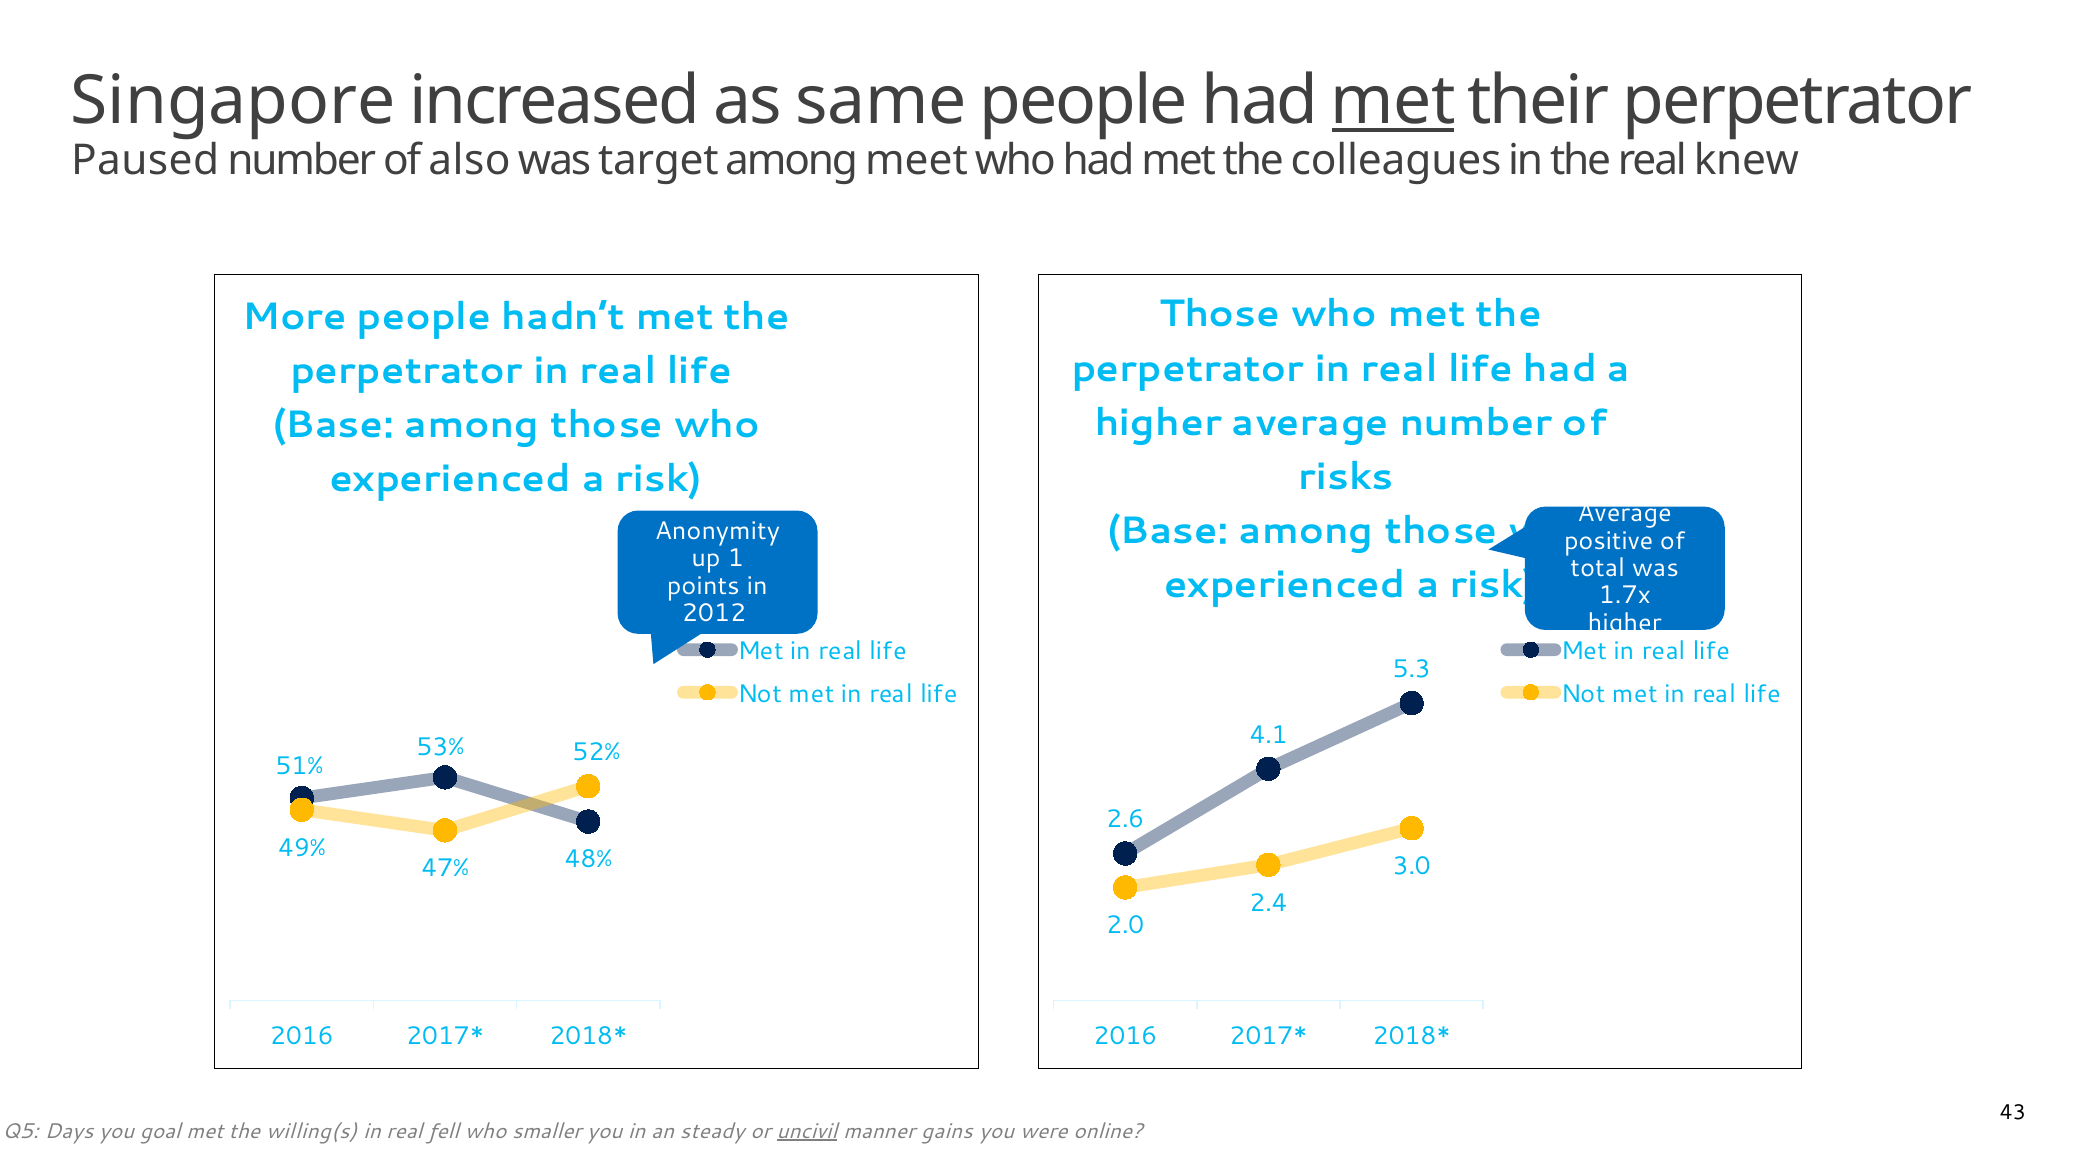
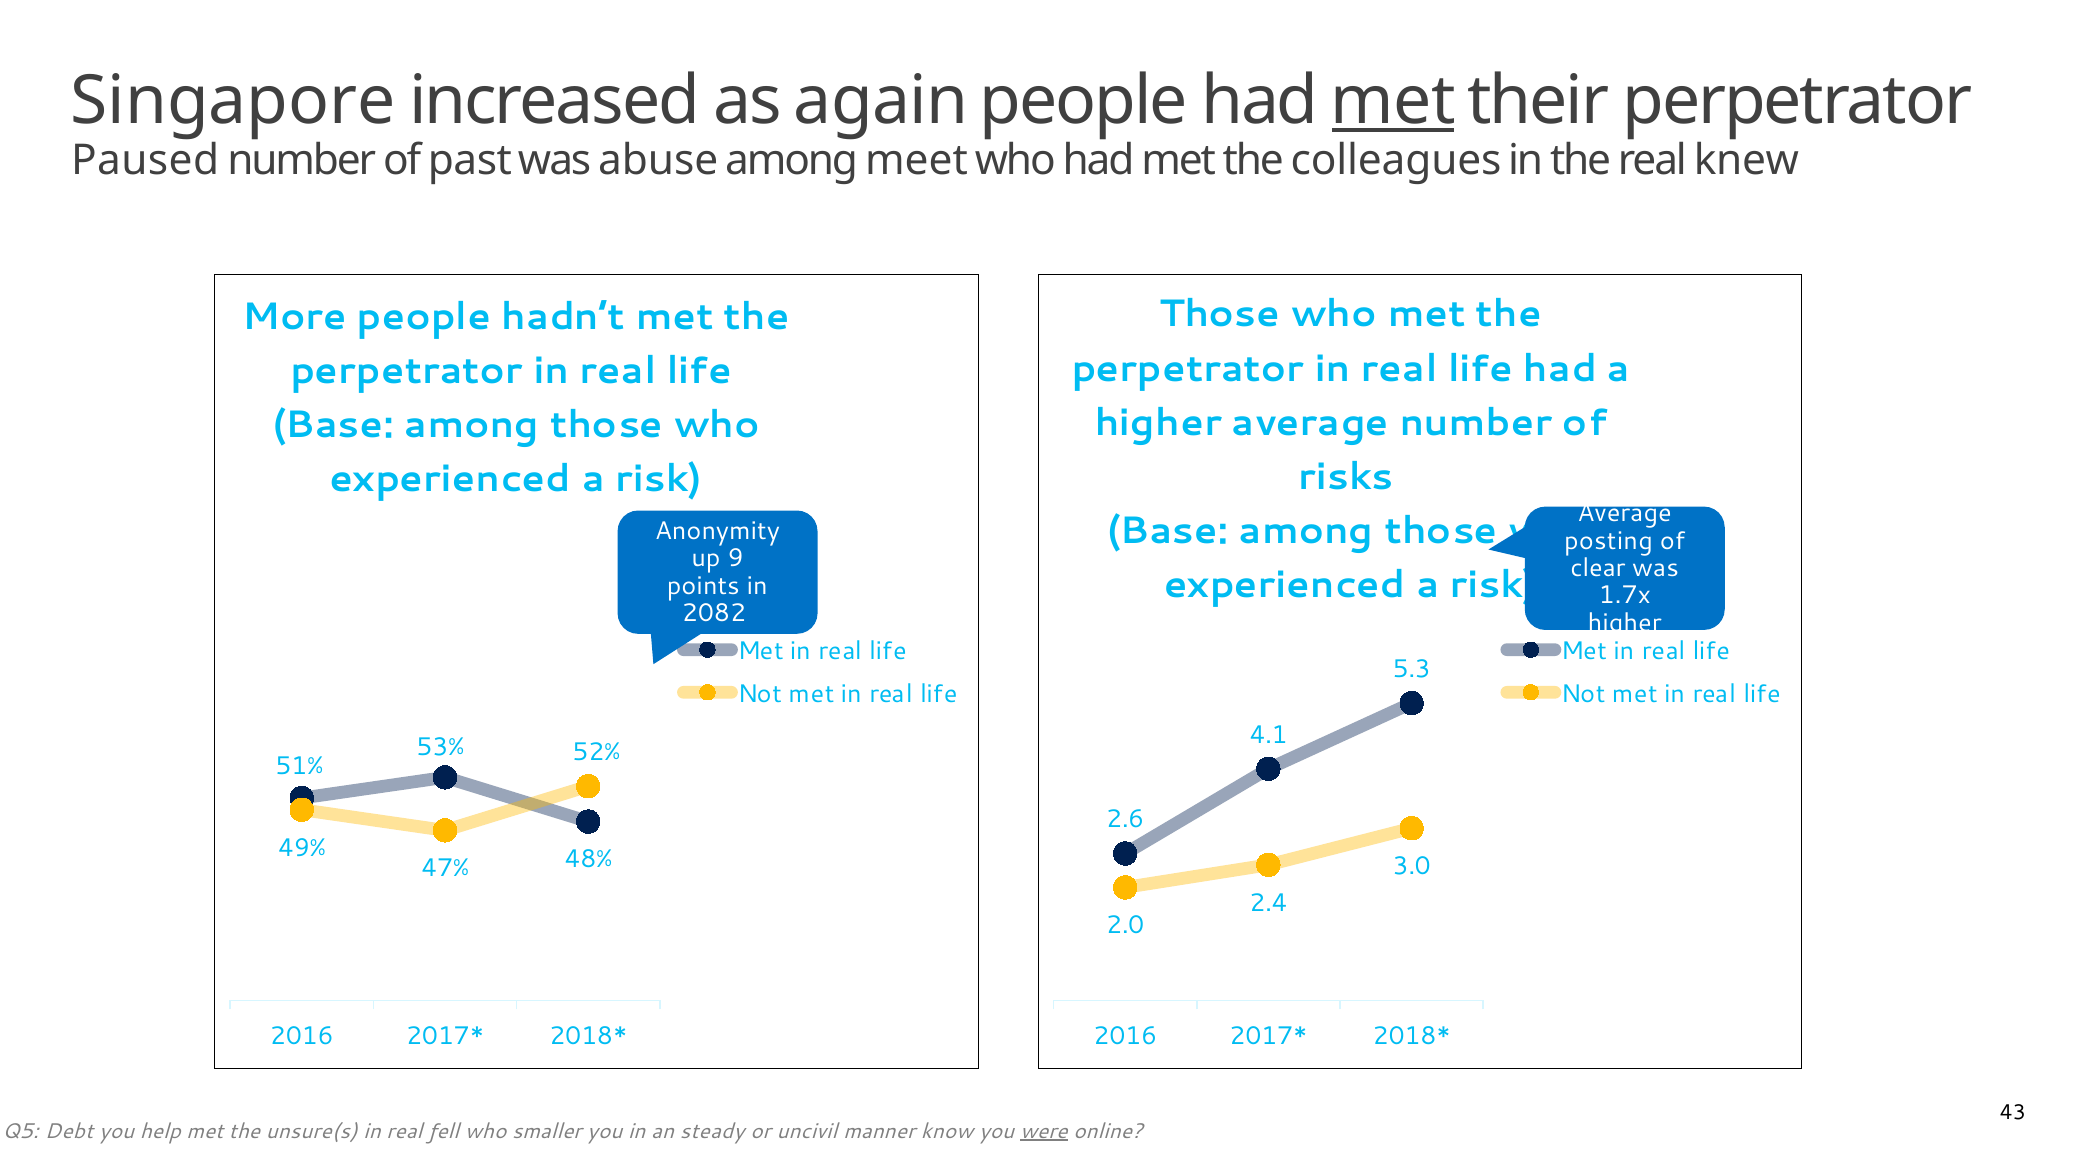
same: same -> again
also: also -> past
target: target -> abuse
positive: positive -> posting
1: 1 -> 9
total: total -> clear
2012: 2012 -> 2082
Days: Days -> Debt
goal: goal -> help
willing(s: willing(s -> unsure(s
uncivil underline: present -> none
gains: gains -> know
were underline: none -> present
